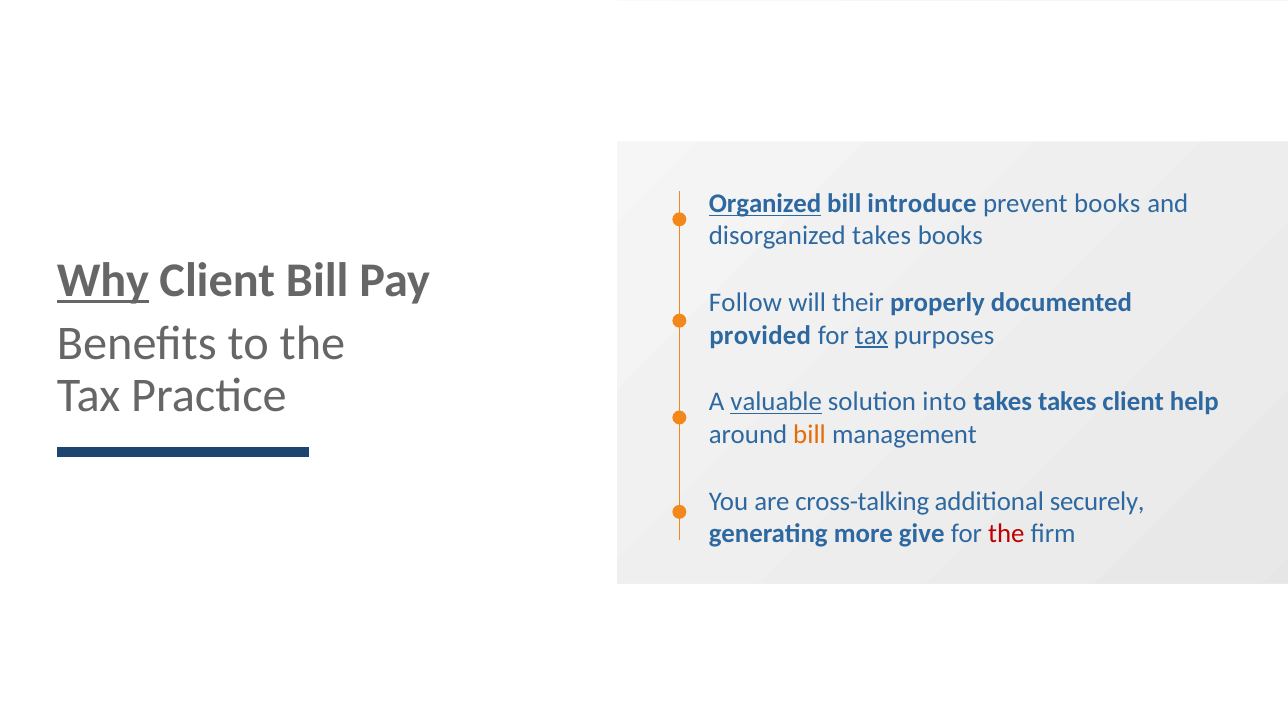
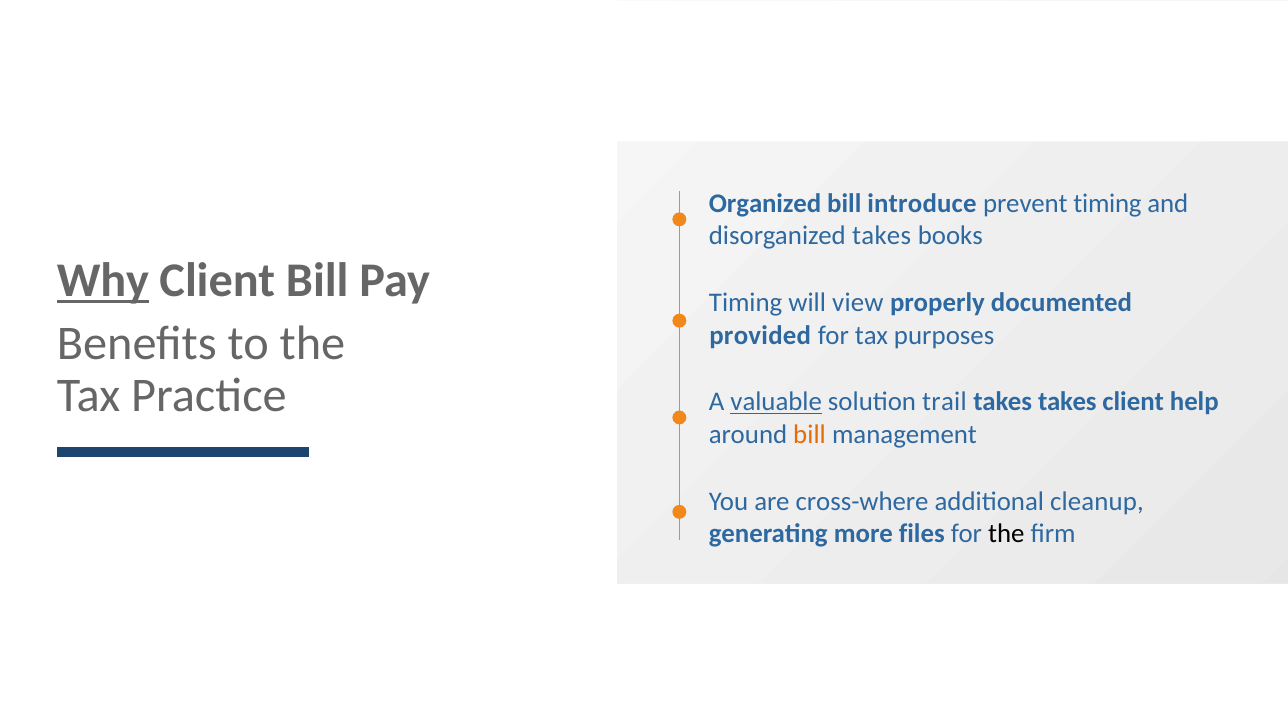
Organized underline: present -> none
prevent books: books -> timing
Follow at (746, 303): Follow -> Timing
their: their -> view
tax at (872, 335) underline: present -> none
into: into -> trail
cross-talking: cross-talking -> cross-where
securely: securely -> cleanup
give: give -> files
the at (1006, 533) colour: red -> black
